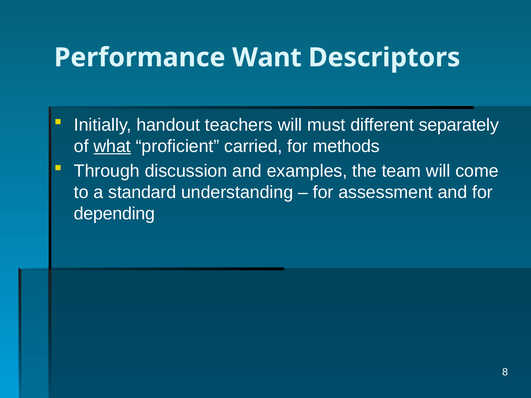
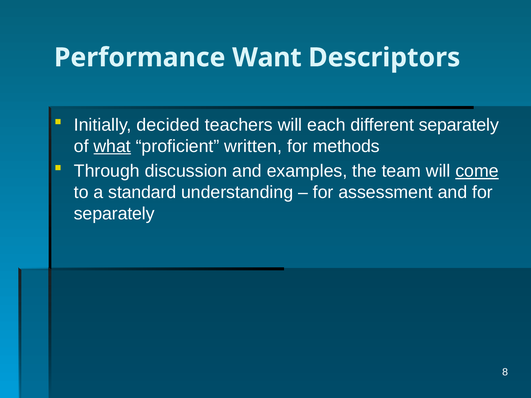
handout: handout -> decided
must: must -> each
carried: carried -> written
come underline: none -> present
depending at (114, 214): depending -> separately
